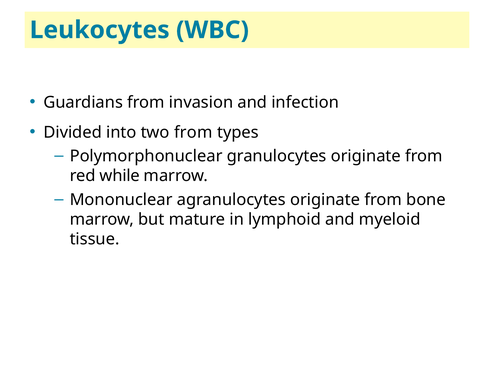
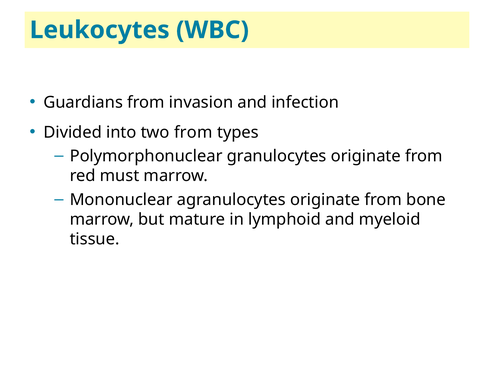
while: while -> must
